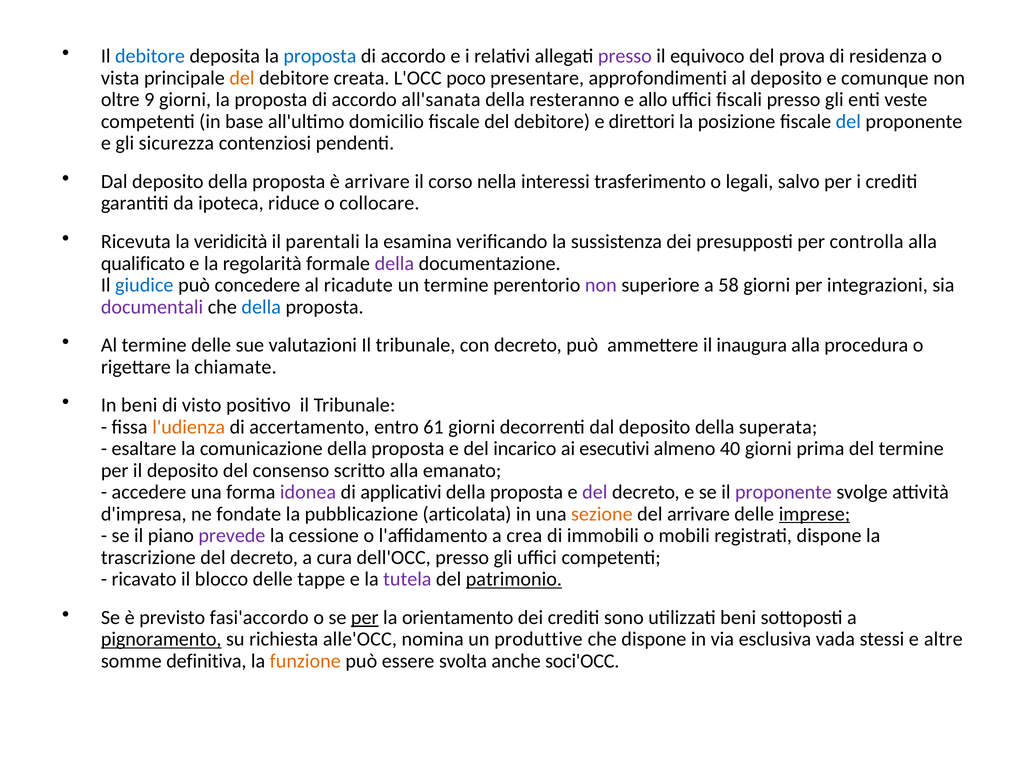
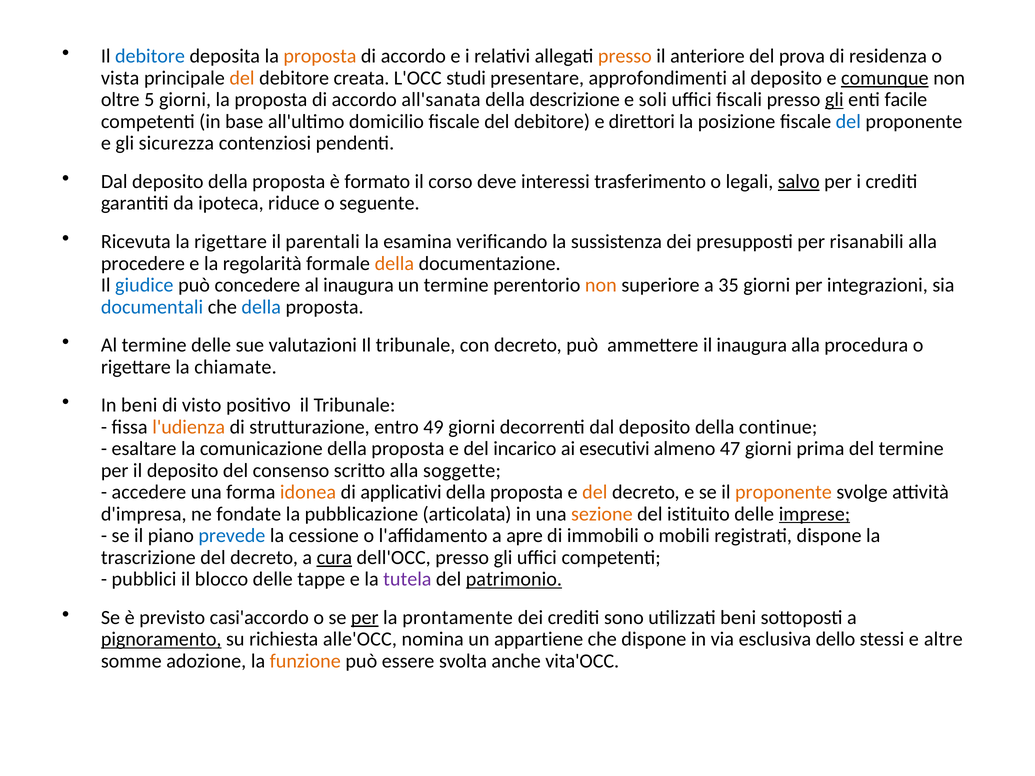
proposta at (320, 56) colour: blue -> orange
presso at (625, 56) colour: purple -> orange
equivoco: equivoco -> anteriore
poco: poco -> studi
comunque underline: none -> present
9: 9 -> 5
resteranno: resteranno -> descrizione
allo: allo -> soli
gli at (834, 100) underline: none -> present
veste: veste -> facile
è arrivare: arrivare -> formato
nella: nella -> deve
salvo underline: none -> present
collocare: collocare -> seguente
la veridicità: veridicità -> rigettare
controlla: controlla -> risanabili
qualificato: qualificato -> procedere
della at (394, 263) colour: purple -> orange
al ricadute: ricadute -> inaugura
non at (601, 285) colour: purple -> orange
58: 58 -> 35
documentali colour: purple -> blue
accertamento: accertamento -> strutturazione
61: 61 -> 49
superata: superata -> continue
40: 40 -> 47
emanato: emanato -> soggette
idonea colour: purple -> orange
del at (595, 492) colour: purple -> orange
proponente at (783, 492) colour: purple -> orange
del arrivare: arrivare -> istituito
prevede colour: purple -> blue
crea: crea -> apre
cura underline: none -> present
ricavato: ricavato -> pubblici
fasi'accordo: fasi'accordo -> casi'accordo
orientamento: orientamento -> prontamente
produttive: produttive -> appartiene
vada: vada -> dello
definitiva: definitiva -> adozione
soci'OCC: soci'OCC -> vita'OCC
